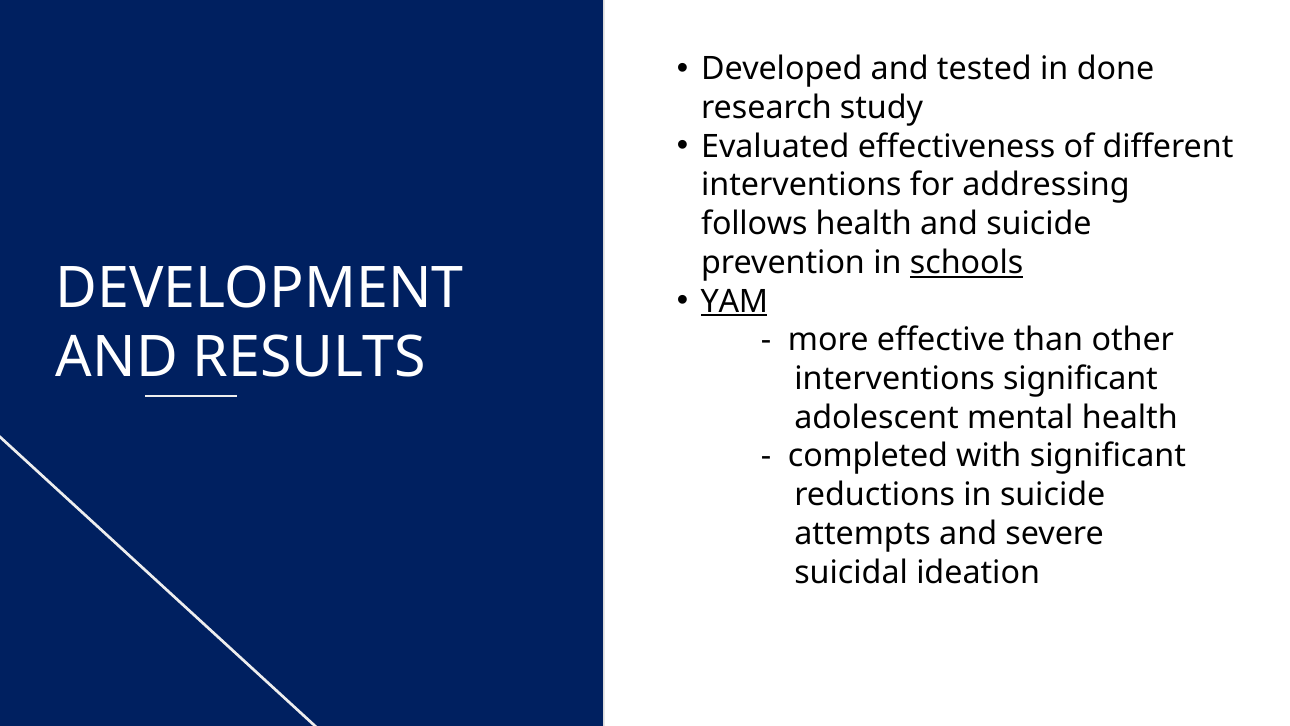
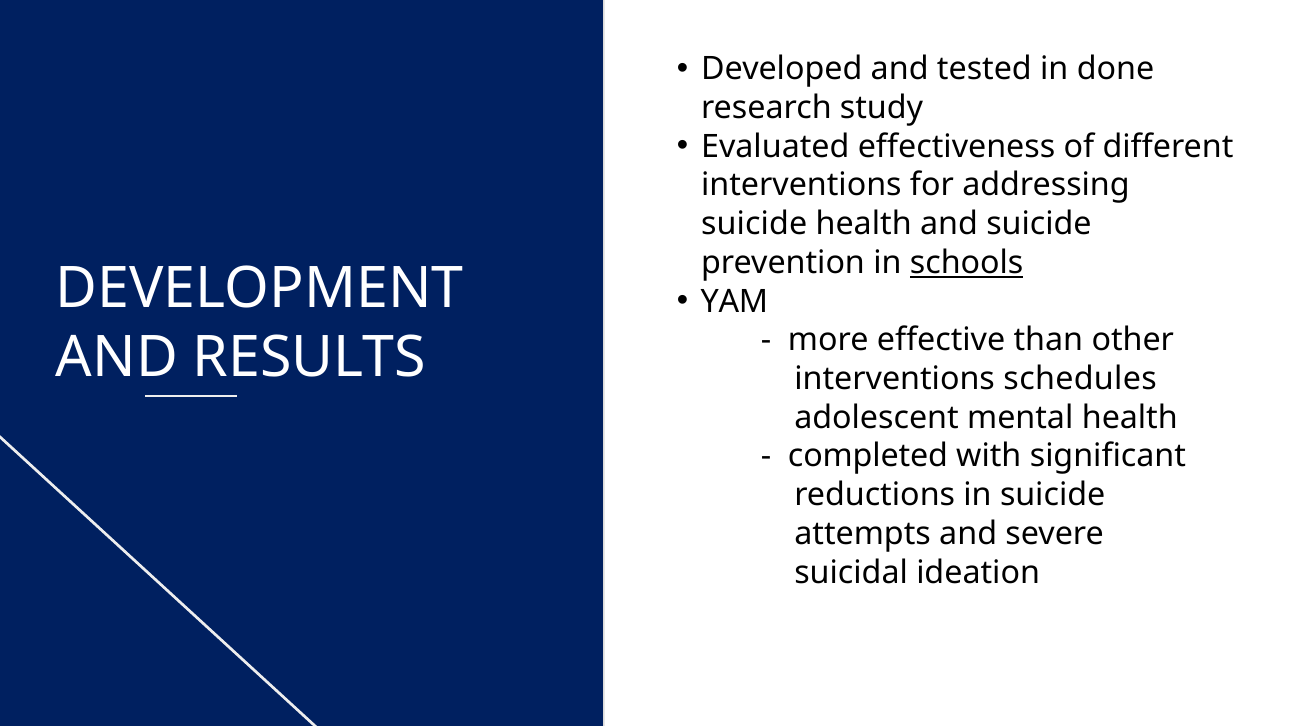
follows at (754, 224): follows -> suicide
YAM underline: present -> none
interventions significant: significant -> schedules
